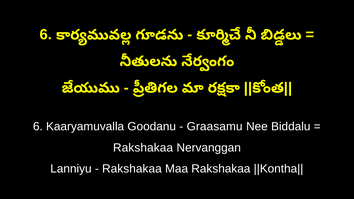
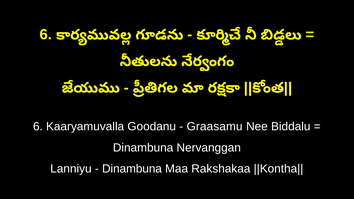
Rakshakaa at (143, 148): Rakshakaa -> Dinambuna
Rakshakaa at (132, 169): Rakshakaa -> Dinambuna
